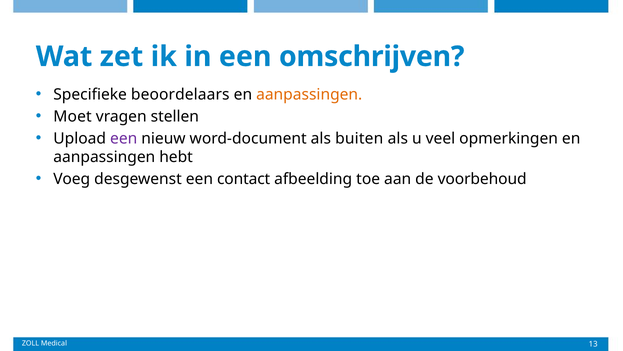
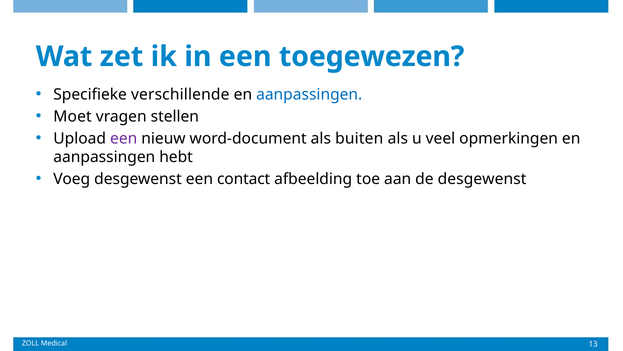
omschrijven: omschrijven -> toegewezen
beoordelaars: beoordelaars -> verschillende
aanpassingen at (309, 95) colour: orange -> blue
de voorbehoud: voorbehoud -> desgewenst
